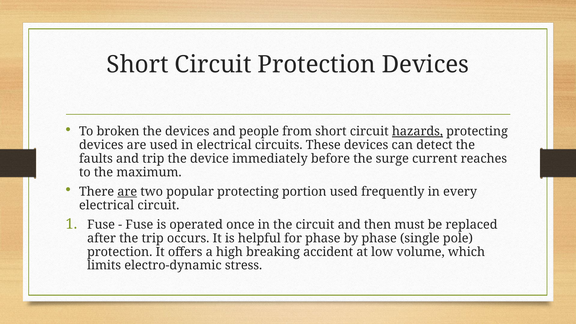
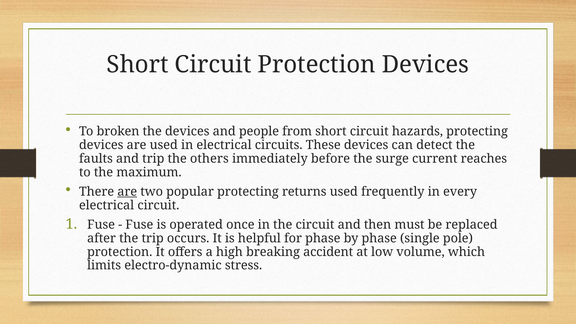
hazards underline: present -> none
device: device -> others
portion: portion -> returns
